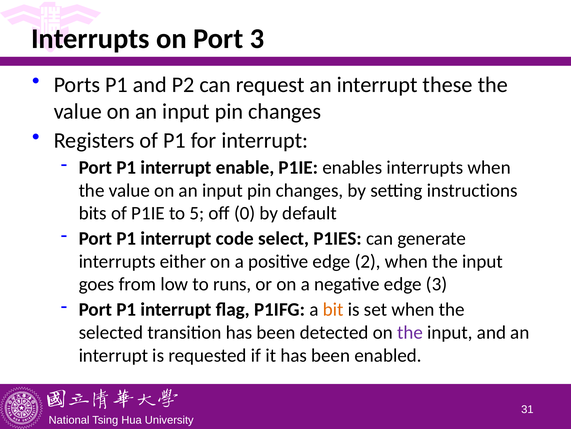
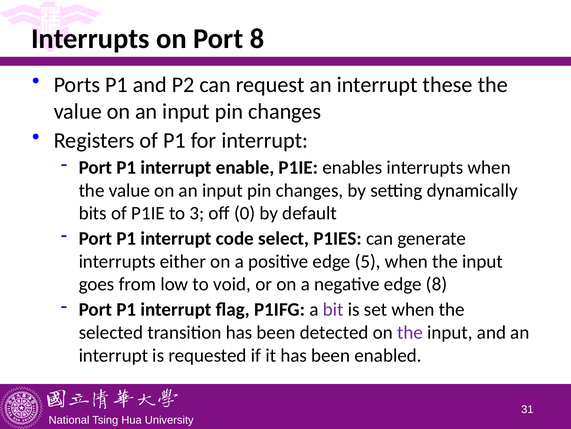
Port 3: 3 -> 8
instructions: instructions -> dynamically
5: 5 -> 3
2: 2 -> 5
runs: runs -> void
edge 3: 3 -> 8
bit colour: orange -> purple
